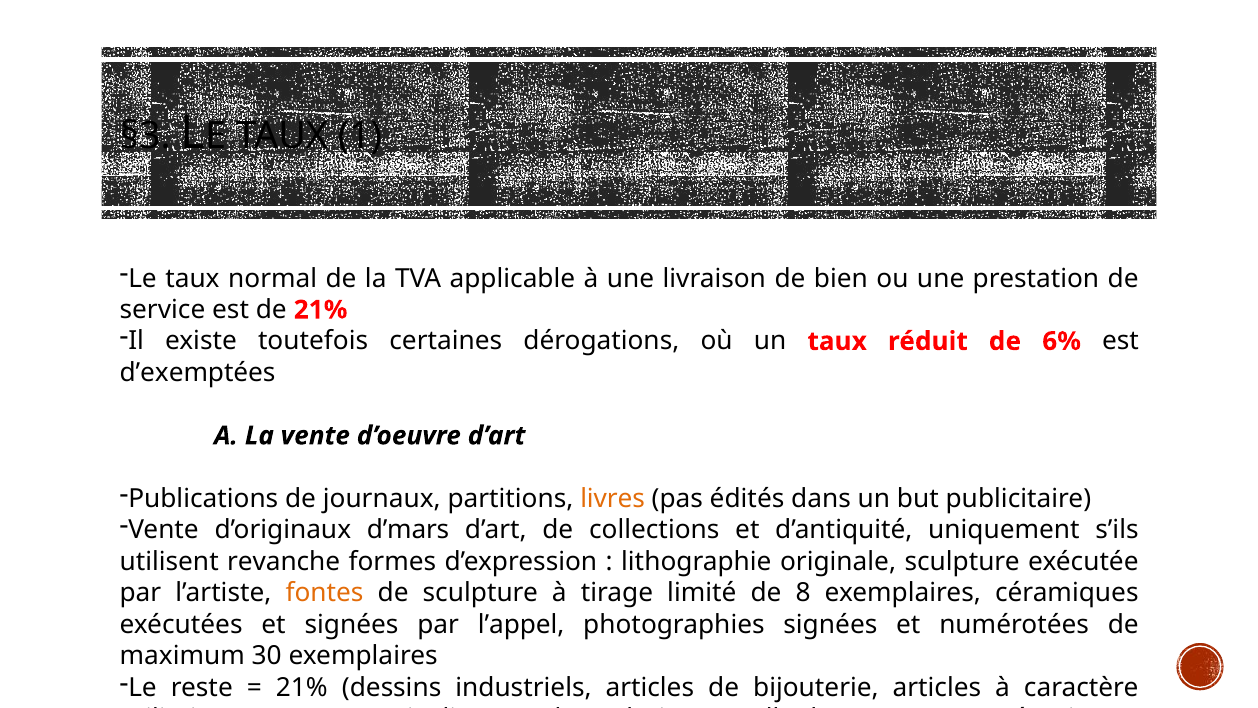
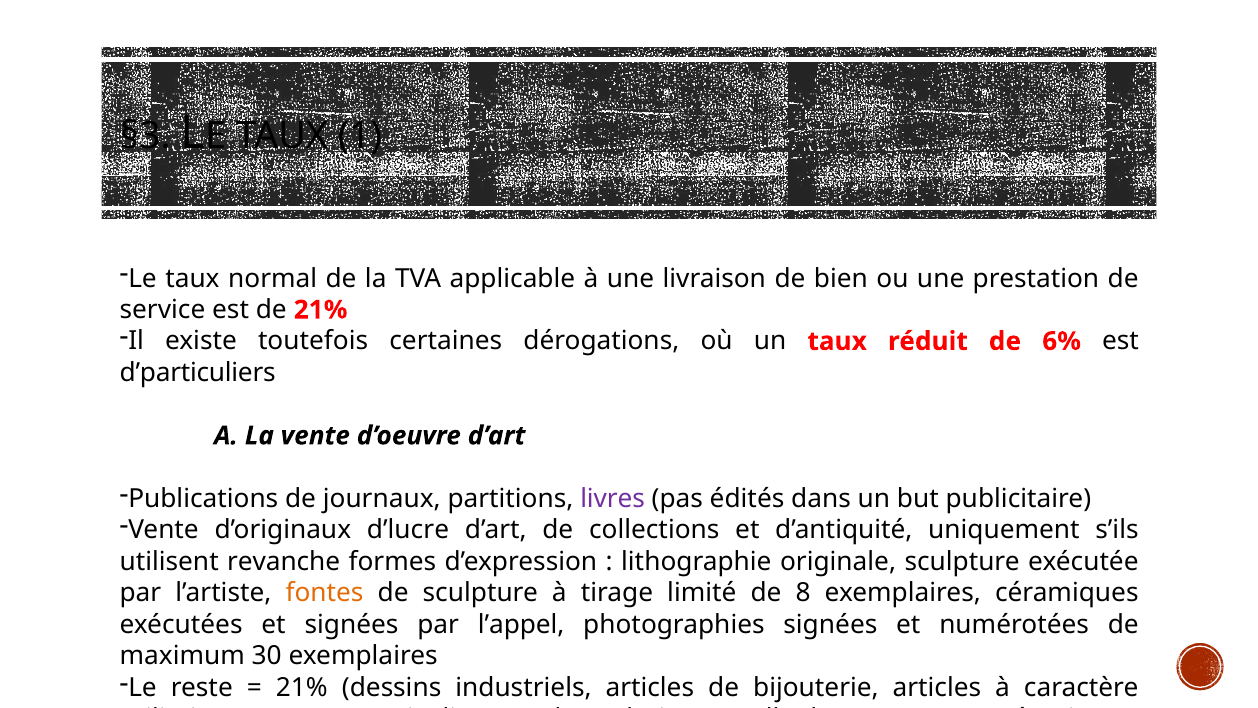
d’exemptées: d’exemptées -> d’particuliers
livres colour: orange -> purple
d’mars: d’mars -> d’lucre
